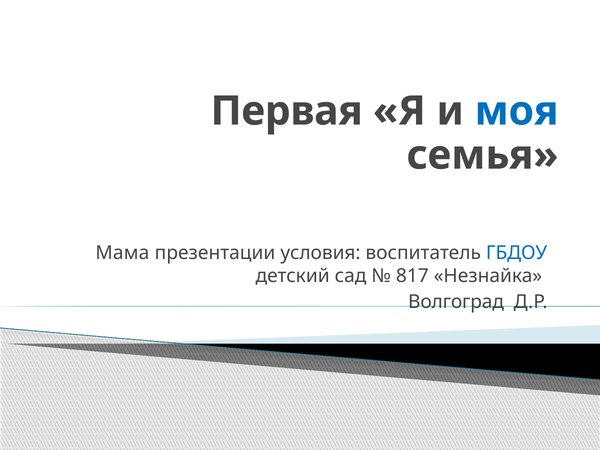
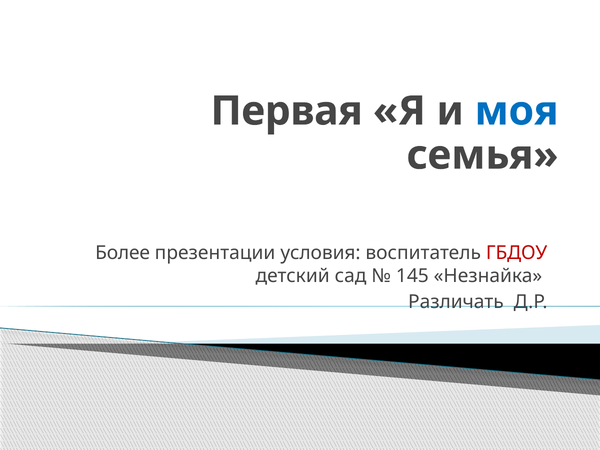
Мама: Мама -> Более
ГБДОУ colour: blue -> red
817: 817 -> 145
Волгоград: Волгоград -> Различать
